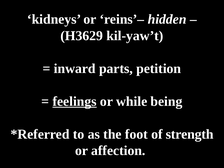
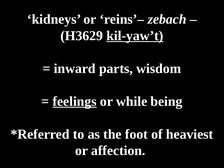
hidden: hidden -> zebach
kil-yaw’t underline: none -> present
petition: petition -> wisdom
strength: strength -> heaviest
